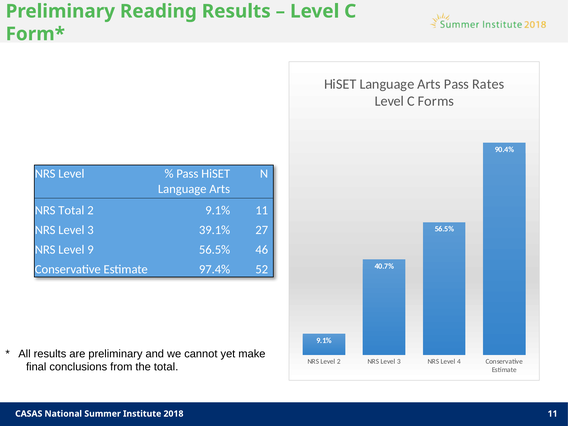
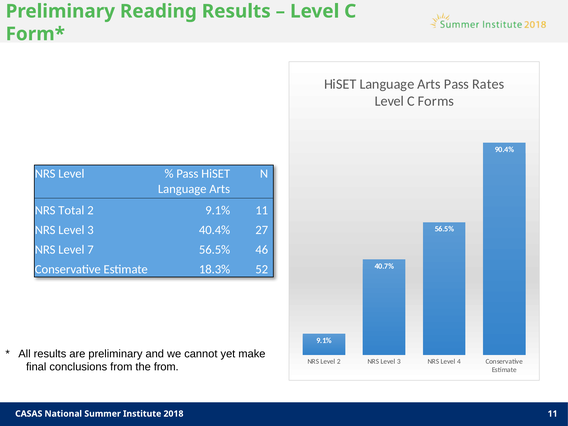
39.1%: 39.1% -> 40.4%
9: 9 -> 7
97.4%: 97.4% -> 18.3%
the total: total -> from
